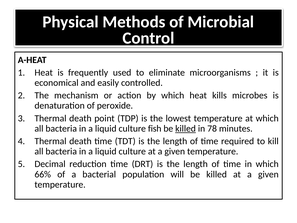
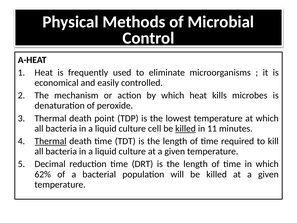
fish: fish -> cell
78: 78 -> 11
Thermal at (50, 141) underline: none -> present
66%: 66% -> 62%
